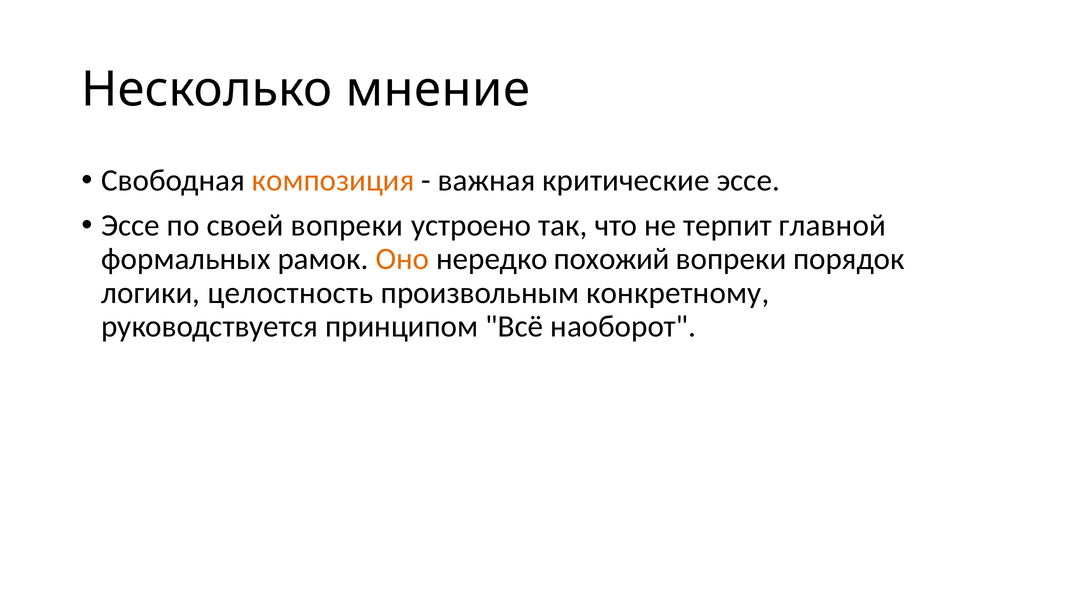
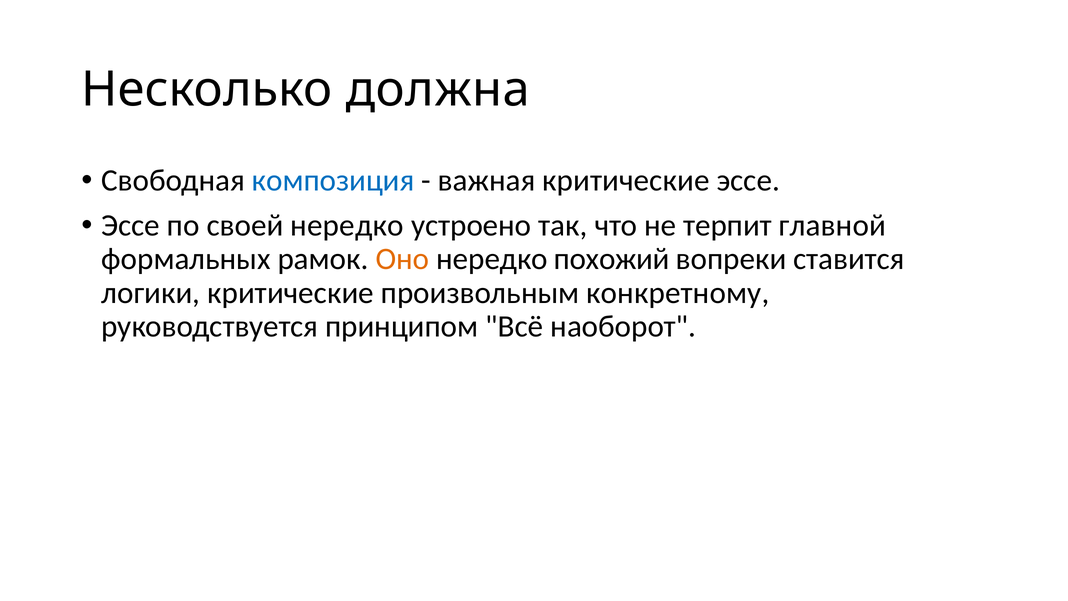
мнение: мнение -> должна
композиция colour: orange -> blue
своей вопреки: вопреки -> нередко
порядок: порядок -> ставится
логики целостность: целостность -> критические
